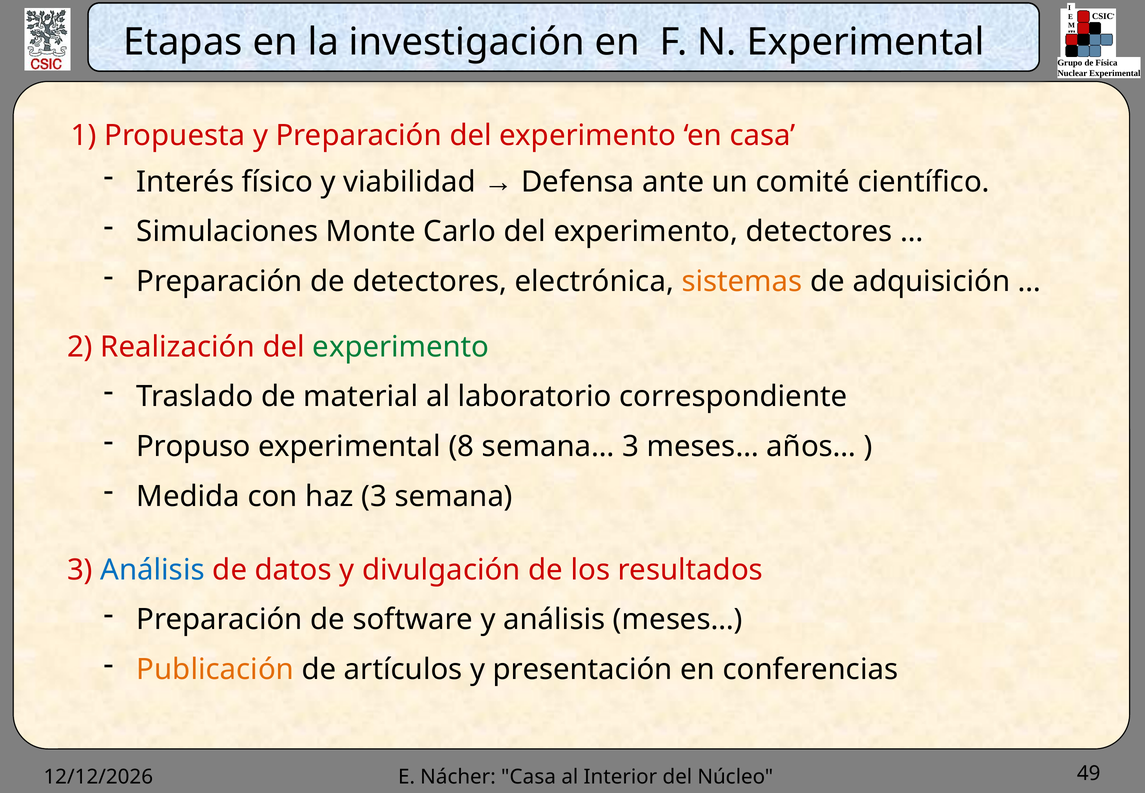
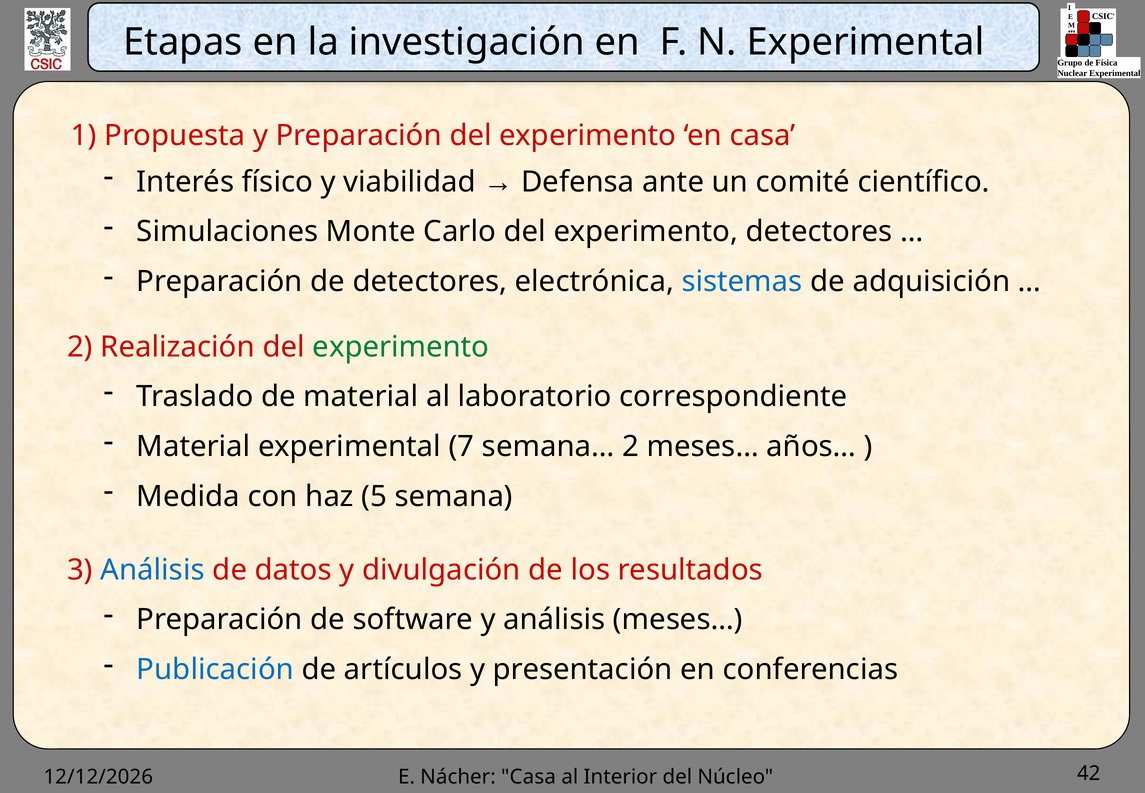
sistemas colour: orange -> blue
Propuso at (194, 446): Propuso -> Material
8: 8 -> 7
semana… 3: 3 -> 2
haz 3: 3 -> 5
Publicación colour: orange -> blue
49: 49 -> 42
